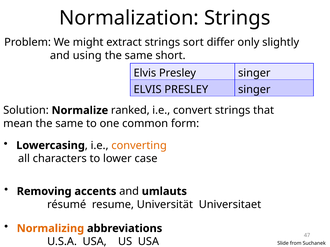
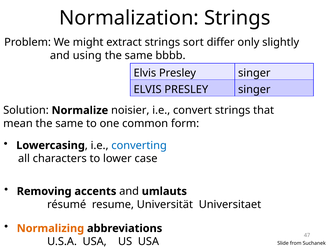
short: short -> bbbb
ranked: ranked -> noisier
converting colour: orange -> blue
